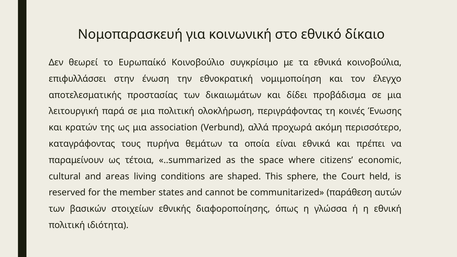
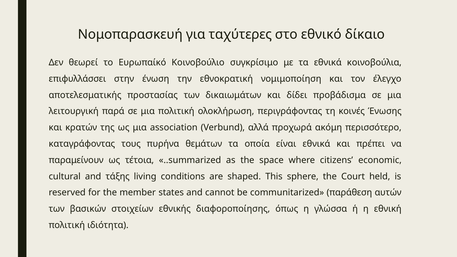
κοινωνική: κοινωνική -> ταχύτερες
areas: areas -> τάξης
